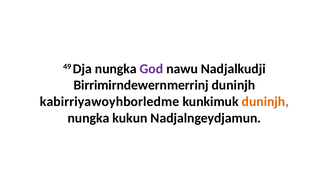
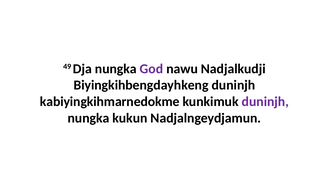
Birrimirndewernmerrinj: Birrimirndewernmerrinj -> Biyingkihbengdayhkeng
kabirriyawoyhborledme: kabirriyawoyhborledme -> kabiyingkihmarnedokme
duninjh at (265, 102) colour: orange -> purple
